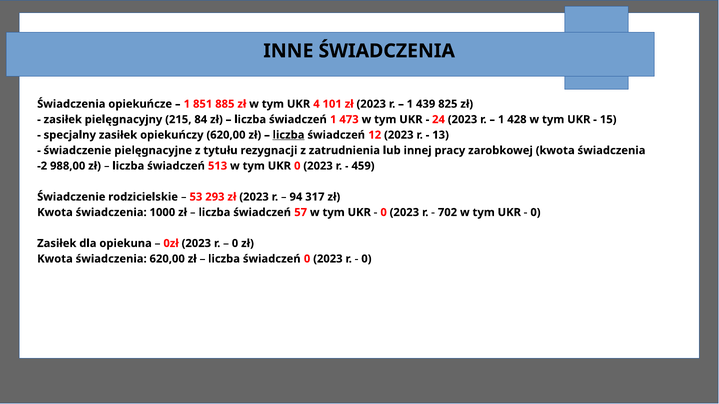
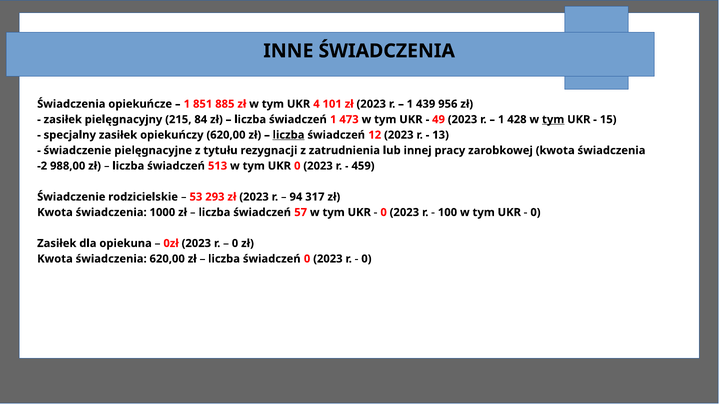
825: 825 -> 956
24: 24 -> 49
tym at (553, 120) underline: none -> present
702: 702 -> 100
